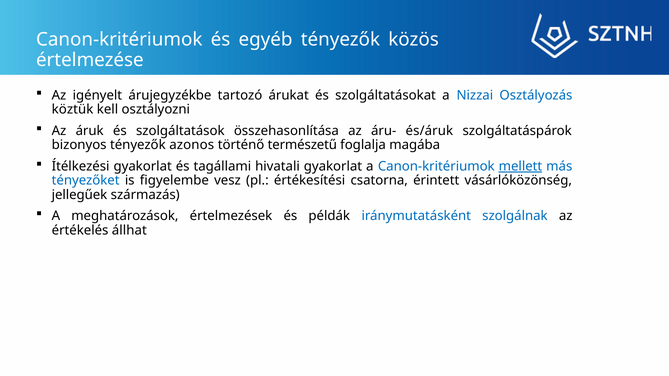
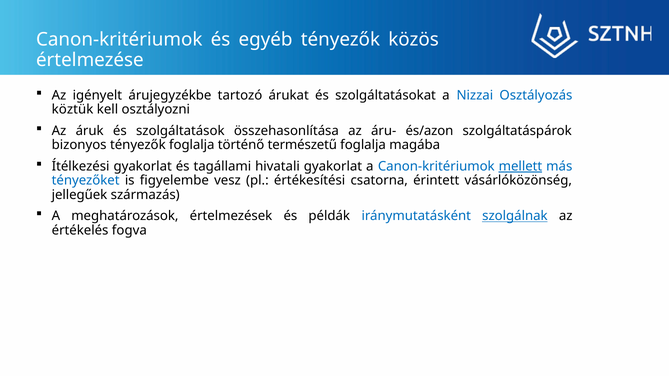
és/áruk: és/áruk -> és/azon
tényezők azonos: azonos -> foglalja
szolgálnak underline: none -> present
állhat: állhat -> fogva
